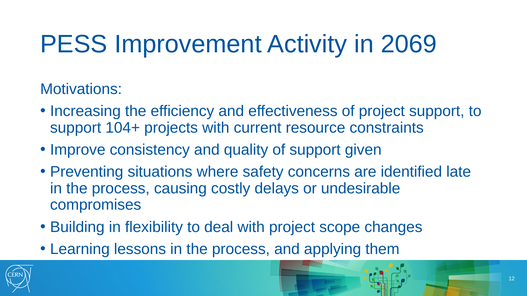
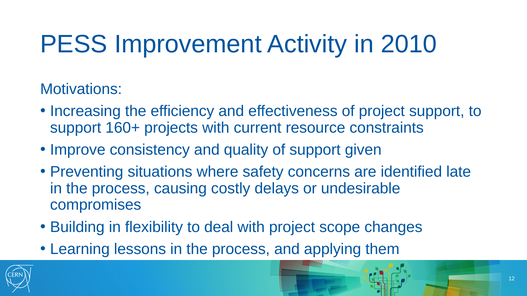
2069: 2069 -> 2010
104+: 104+ -> 160+
